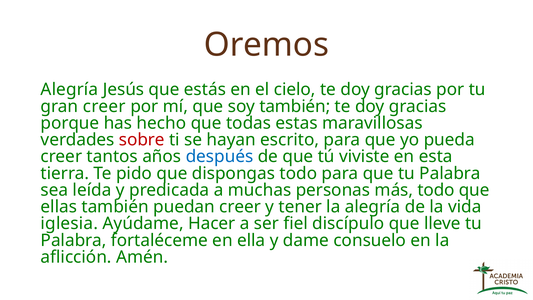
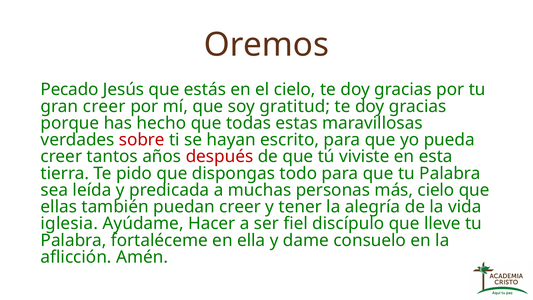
Alegría at (69, 90): Alegría -> Pecado
soy también: también -> gratitud
después colour: blue -> red
más todo: todo -> cielo
